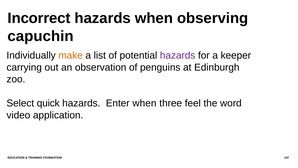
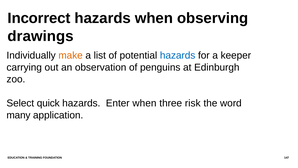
capuchin: capuchin -> drawings
hazards at (178, 55) colour: purple -> blue
feel: feel -> risk
video: video -> many
